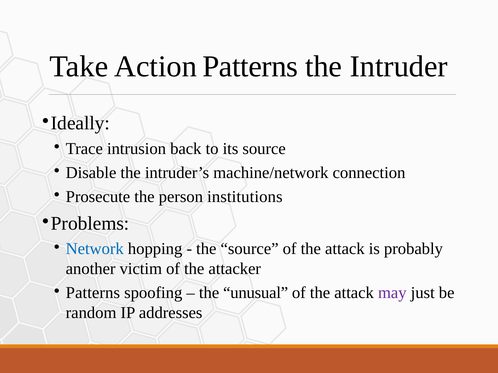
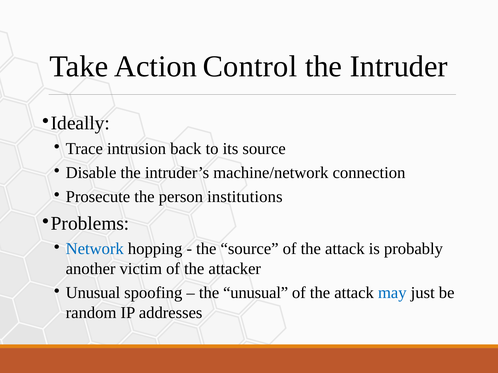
Action Patterns: Patterns -> Control
Patterns at (93, 293): Patterns -> Unusual
may colour: purple -> blue
